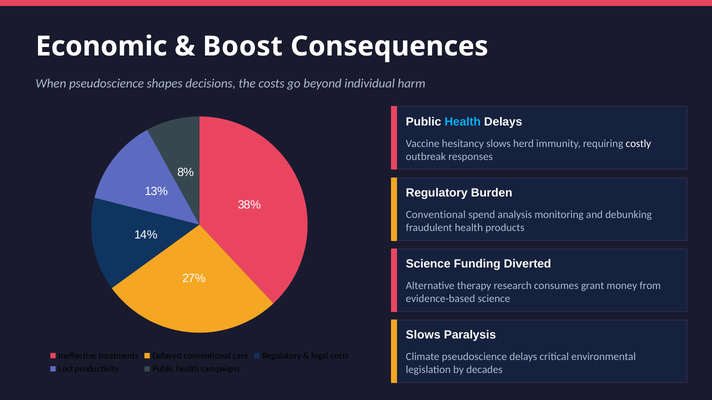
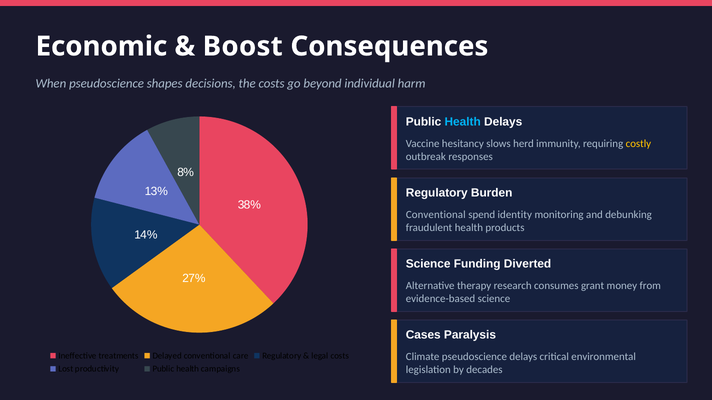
costly colour: white -> yellow
analysis: analysis -> identity
Slows at (423, 335): Slows -> Cases
